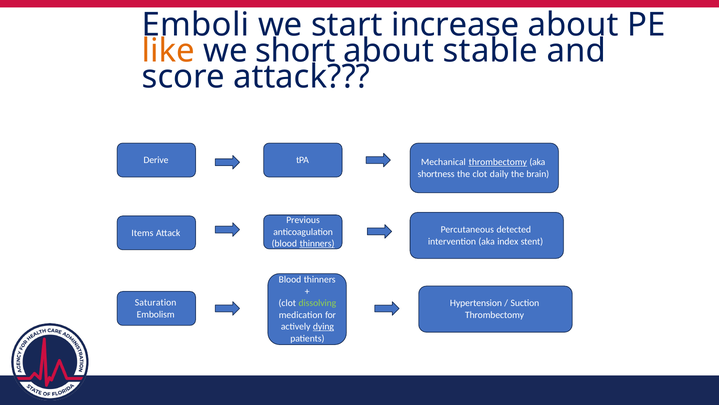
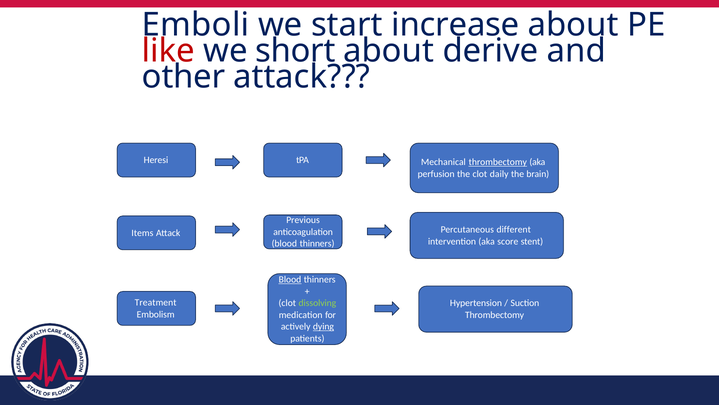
like colour: orange -> red
stable: stable -> derive
score: score -> other
Derive: Derive -> Heresi
shortness: shortness -> perfusion
detected: detected -> different
index: index -> score
thinners at (317, 243) underline: present -> none
Blood at (290, 279) underline: none -> present
Saturation: Saturation -> Treatment
